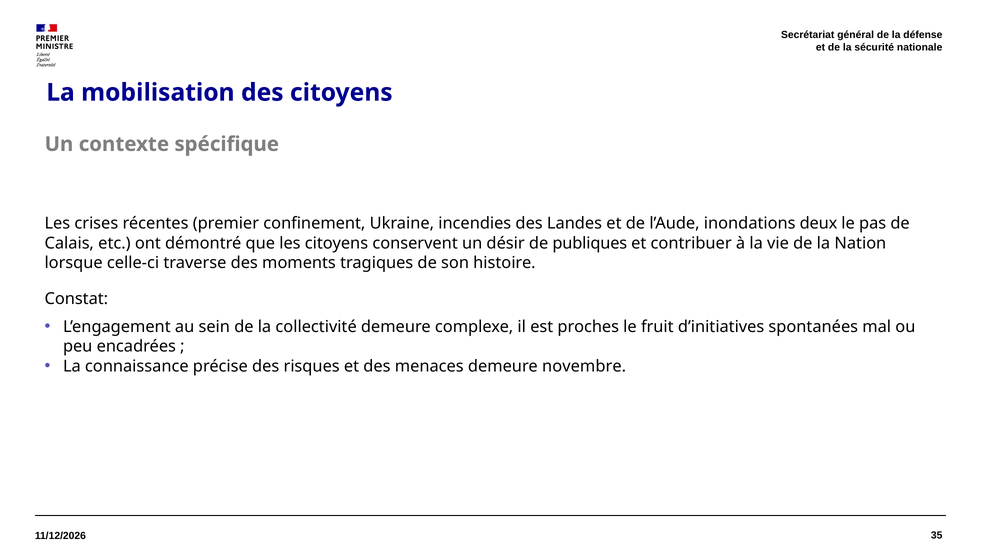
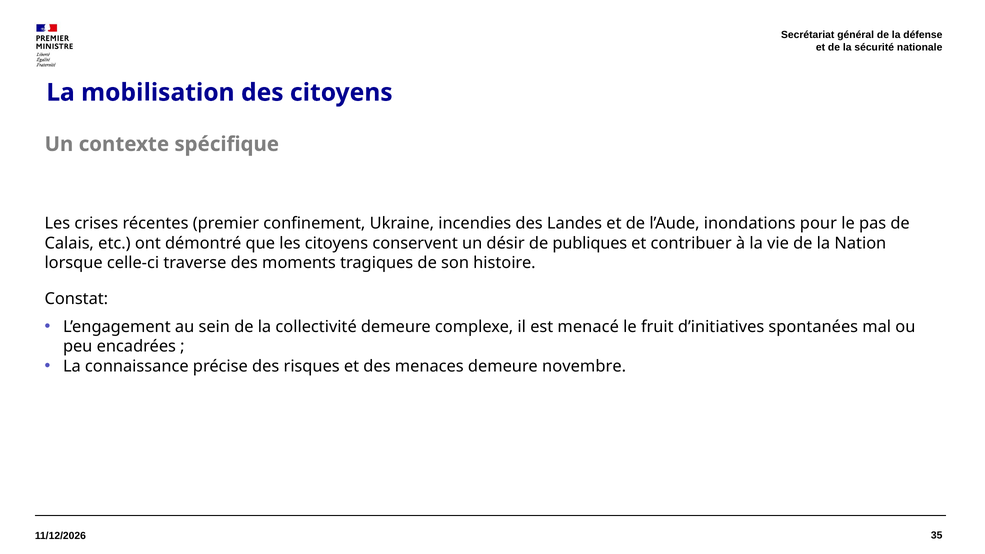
deux: deux -> pour
proches: proches -> menacé
